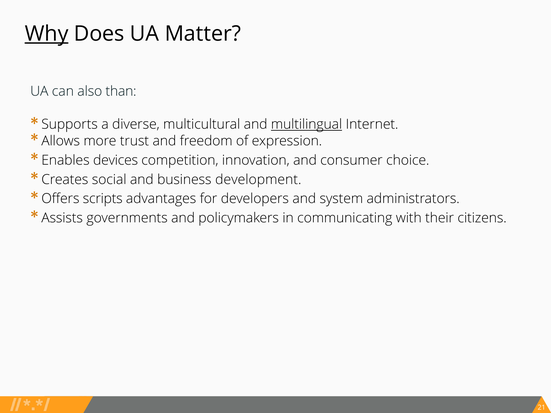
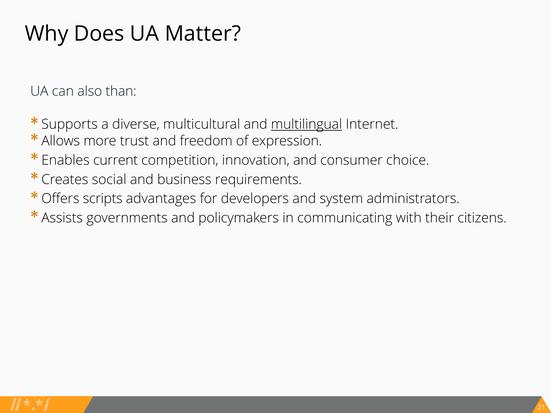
Why underline: present -> none
devices: devices -> current
development: development -> requirements
